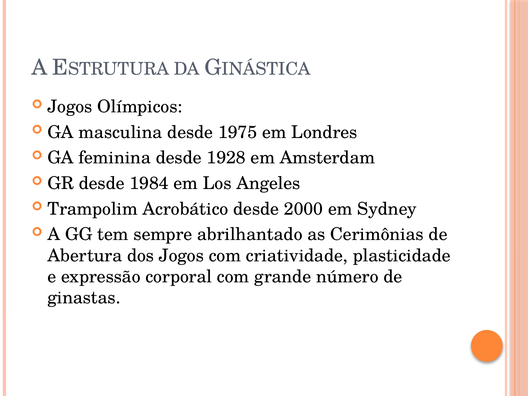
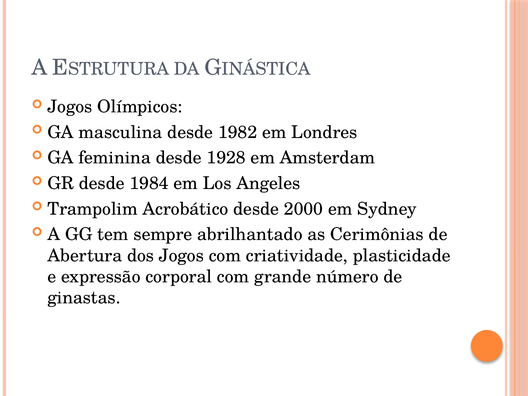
1975: 1975 -> 1982
